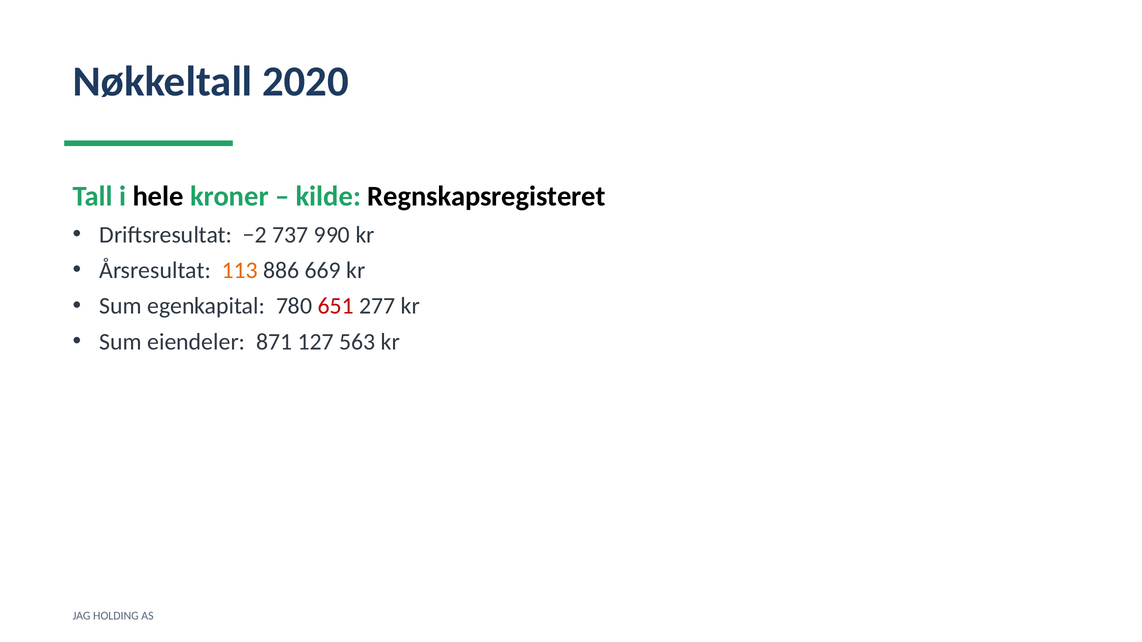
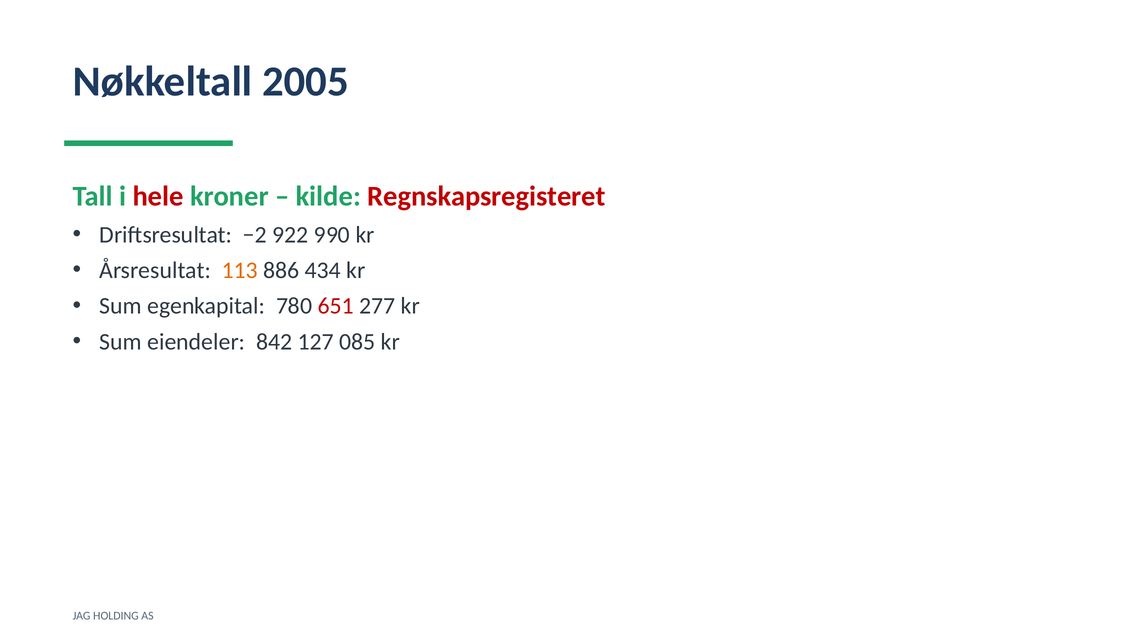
2020: 2020 -> 2005
hele colour: black -> red
Regnskapsregisteret colour: black -> red
737: 737 -> 922
669: 669 -> 434
871: 871 -> 842
563: 563 -> 085
